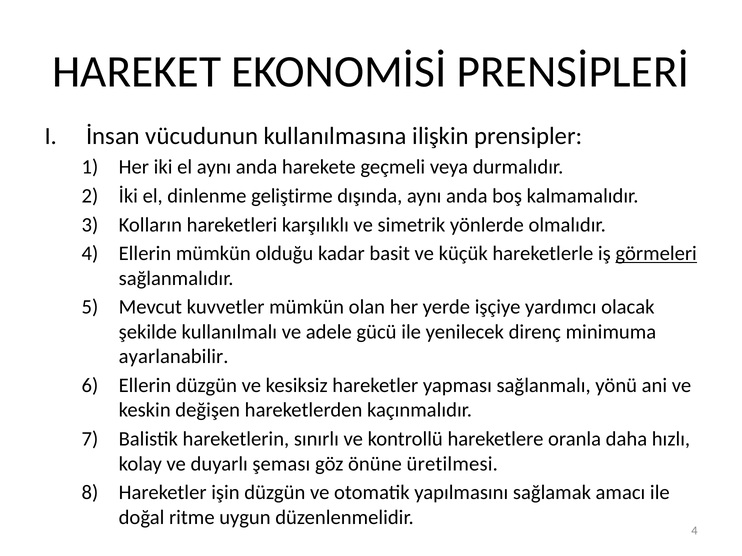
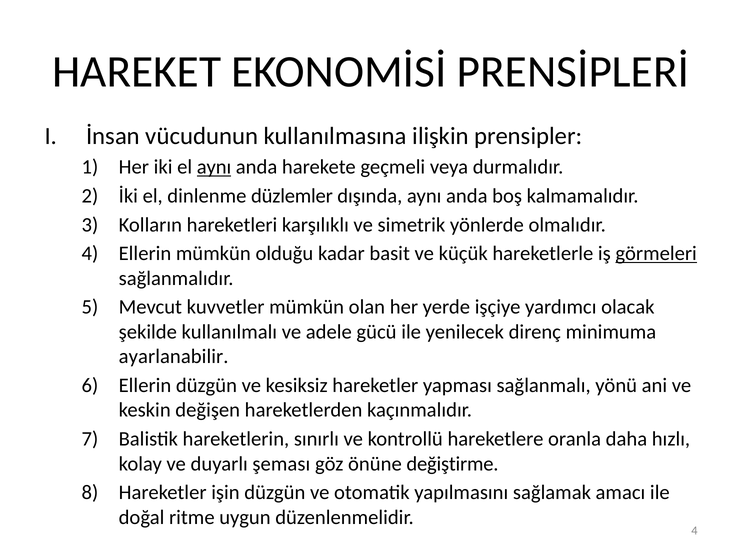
aynı at (214, 167) underline: none -> present
geliştirme: geliştirme -> düzlemler
üretilmesi: üretilmesi -> değiştirme
